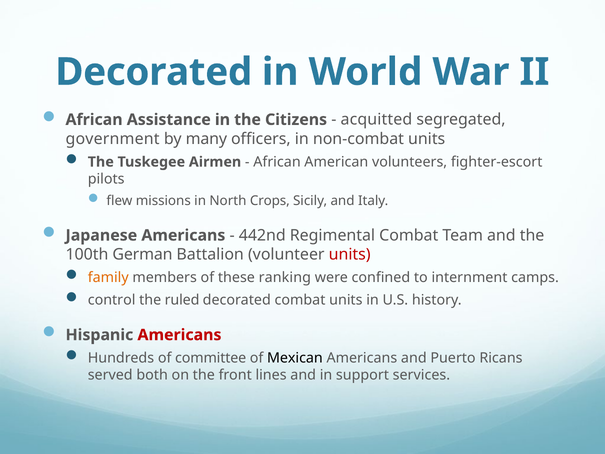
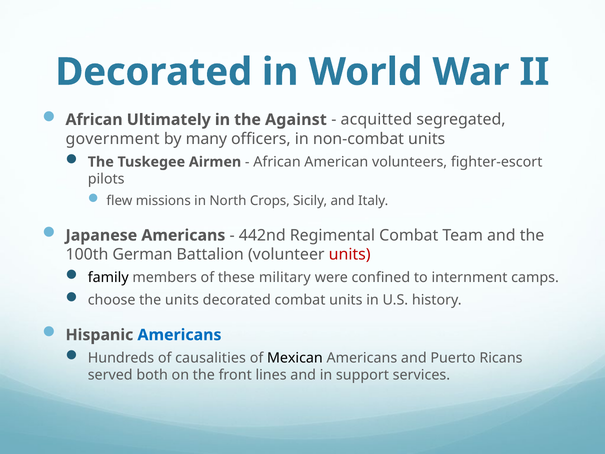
Assistance: Assistance -> Ultimately
Citizens: Citizens -> Against
family colour: orange -> black
ranking: ranking -> military
control: control -> choose
the ruled: ruled -> units
Americans at (179, 335) colour: red -> blue
committee: committee -> causalities
